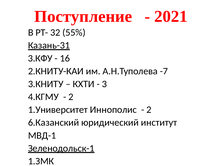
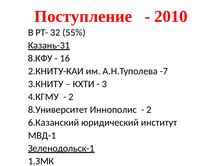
2021: 2021 -> 2010
3.КФУ: 3.КФУ -> 8.КФУ
1.Университет: 1.Университет -> 8.Университет
